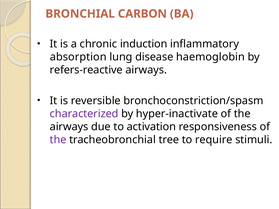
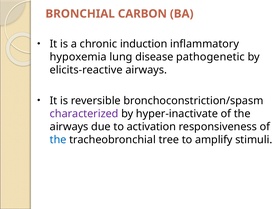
absorption: absorption -> hypoxemia
haemoglobin: haemoglobin -> pathogenetic
refers-reactive: refers-reactive -> elicits-reactive
the at (58, 140) colour: purple -> blue
require: require -> amplify
